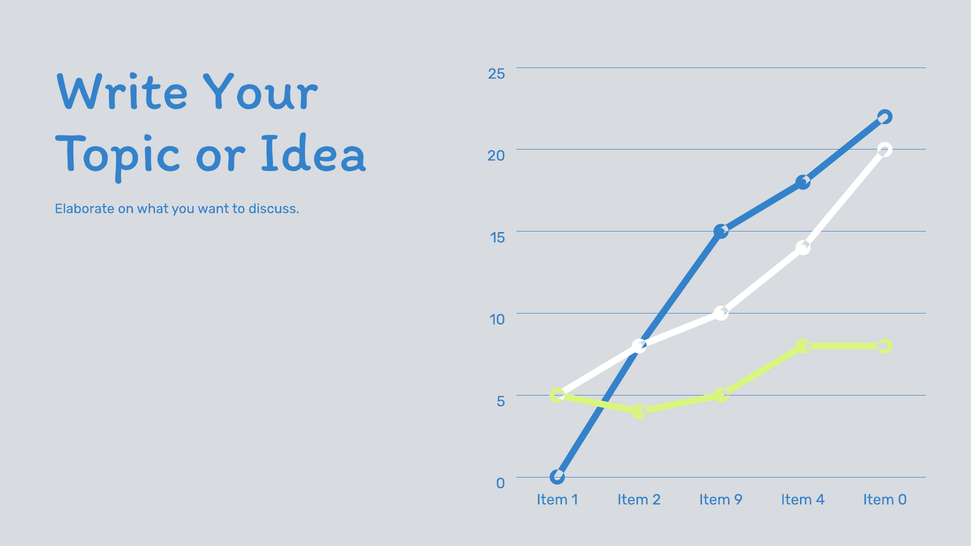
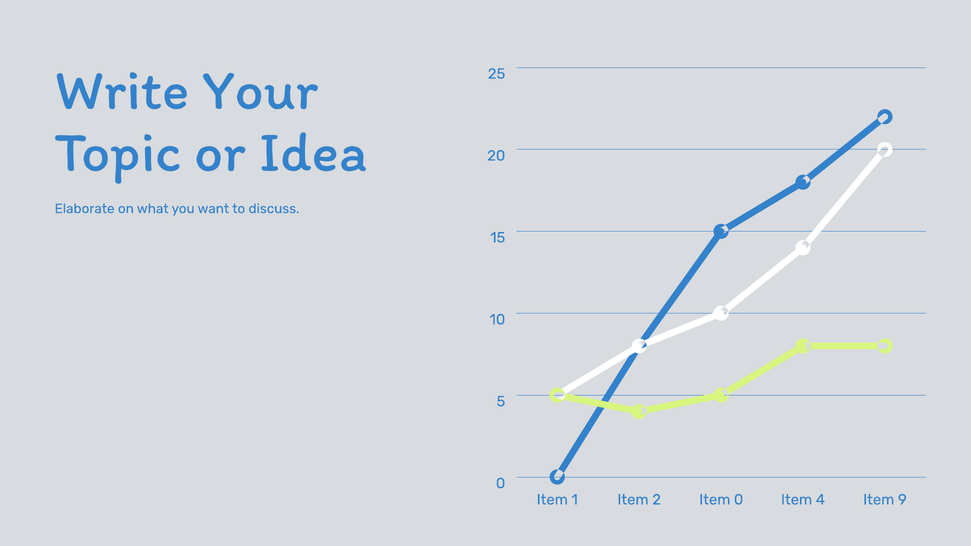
Item 9: 9 -> 0
Item 0: 0 -> 9
